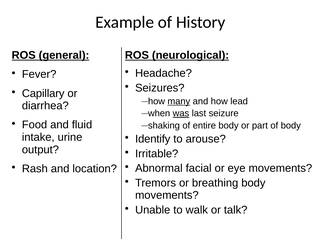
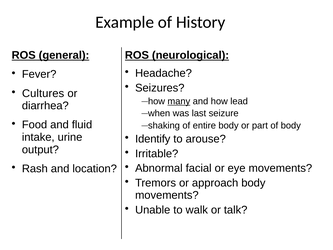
Capillary: Capillary -> Cultures
was underline: present -> none
breathing: breathing -> approach
